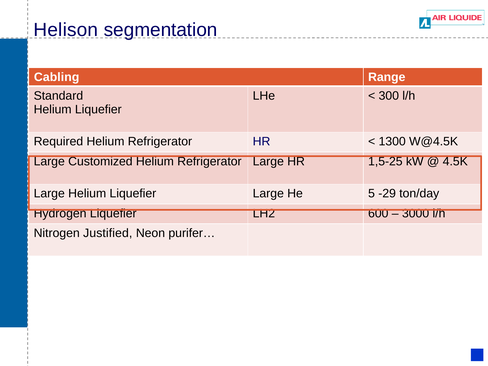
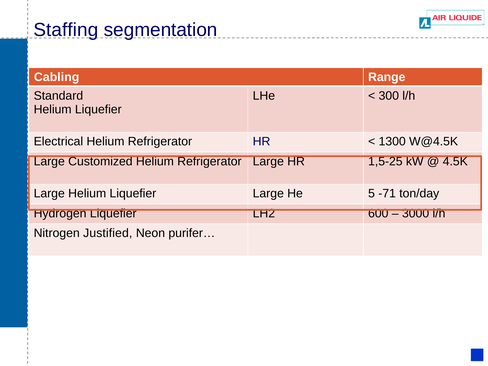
Helison: Helison -> Staffing
Required: Required -> Electrical
-29: -29 -> -71
